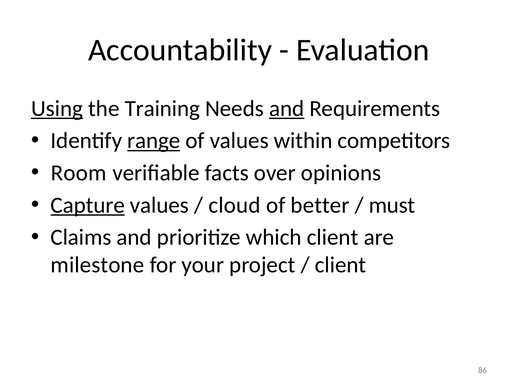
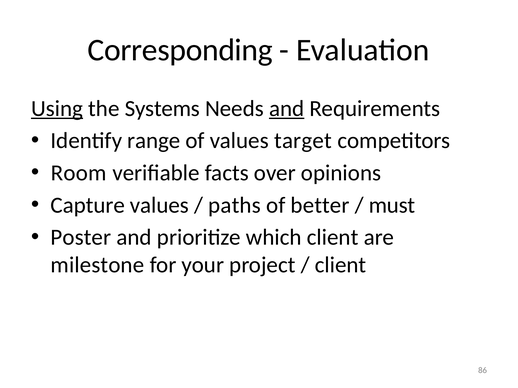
Accountability: Accountability -> Corresponding
Training: Training -> Systems
range underline: present -> none
within: within -> target
Capture underline: present -> none
cloud: cloud -> paths
Claims: Claims -> Poster
